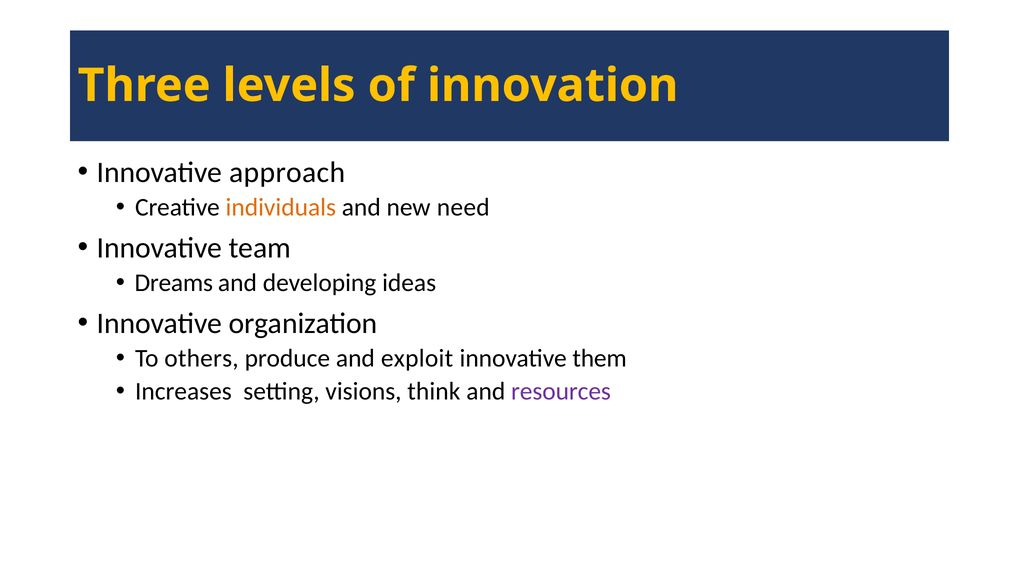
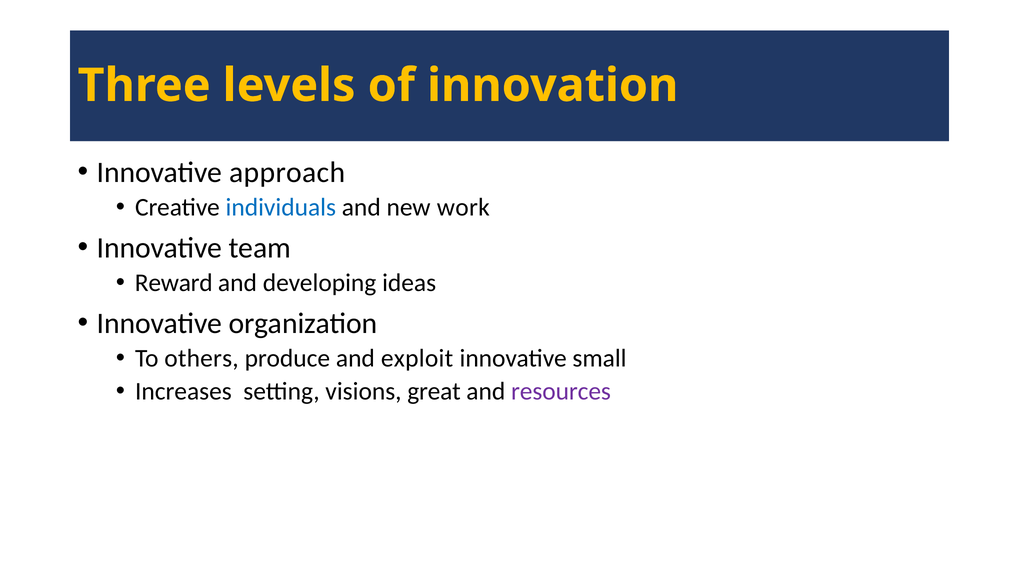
individuals colour: orange -> blue
need: need -> work
Dreams: Dreams -> Reward
them: them -> small
think: think -> great
